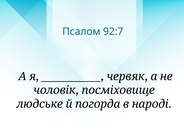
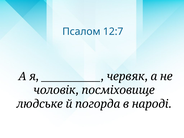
92:7: 92:7 -> 12:7
